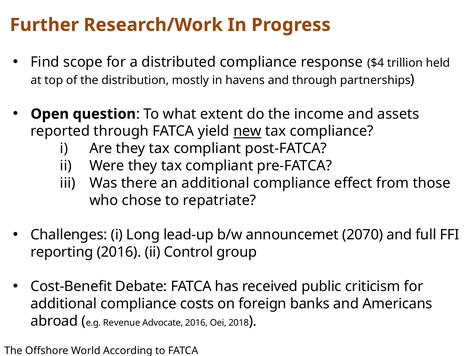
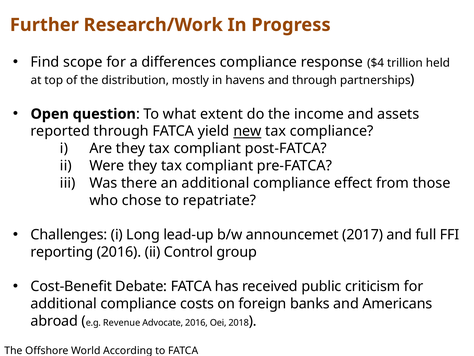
distributed: distributed -> differences
2070: 2070 -> 2017
